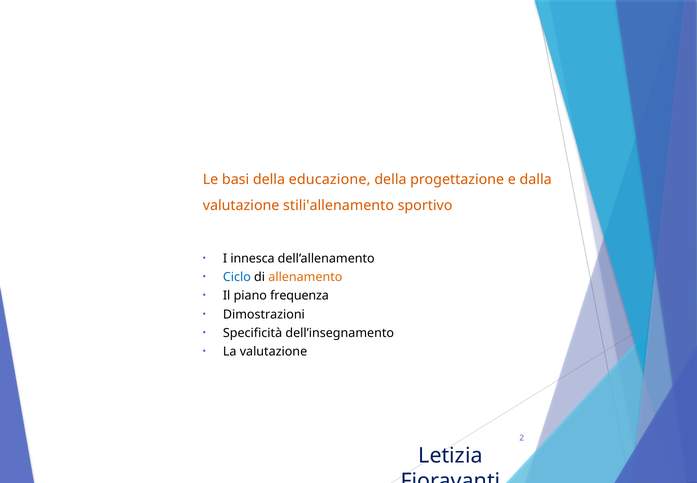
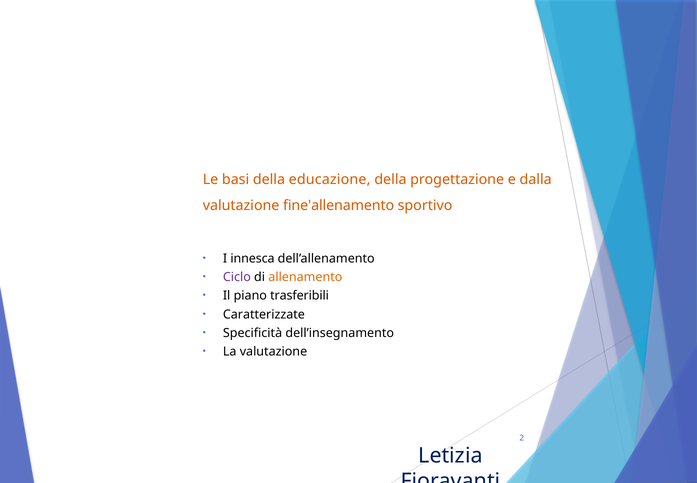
stili'allenamento: stili'allenamento -> fine'allenamento
Ciclo colour: blue -> purple
frequenza: frequenza -> trasferibili
Dimostrazioni: Dimostrazioni -> Caratterizzate
